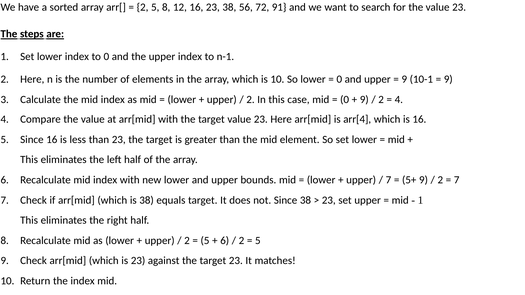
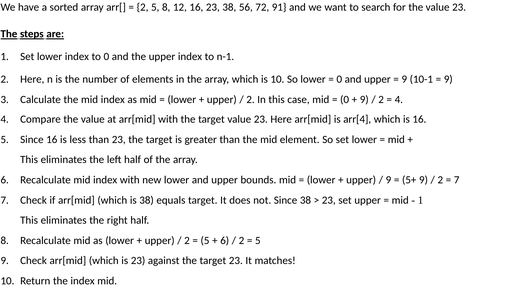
7 at (388, 180): 7 -> 9
